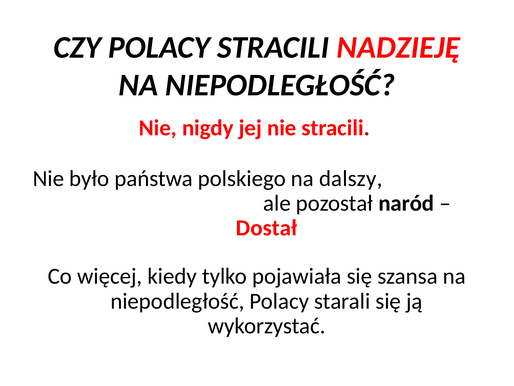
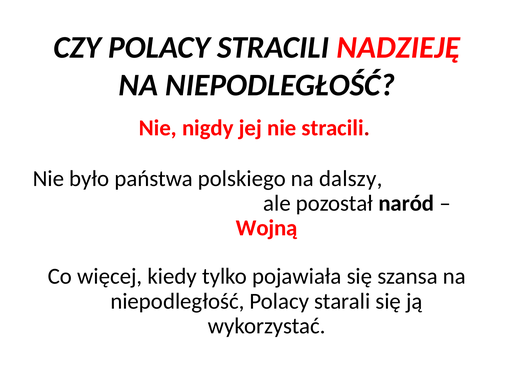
Dostał: Dostał -> Wojną
